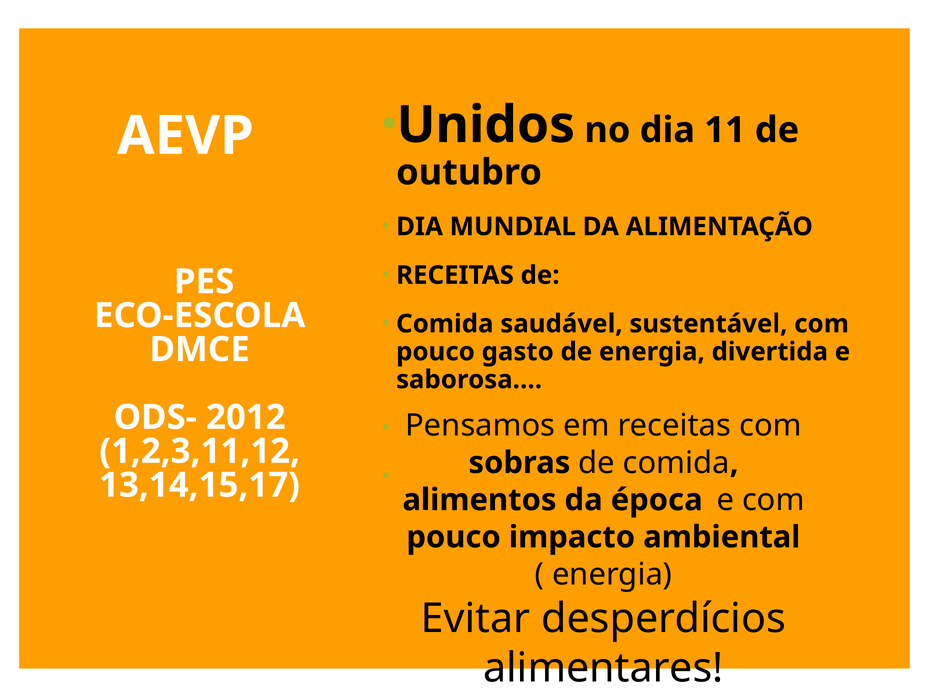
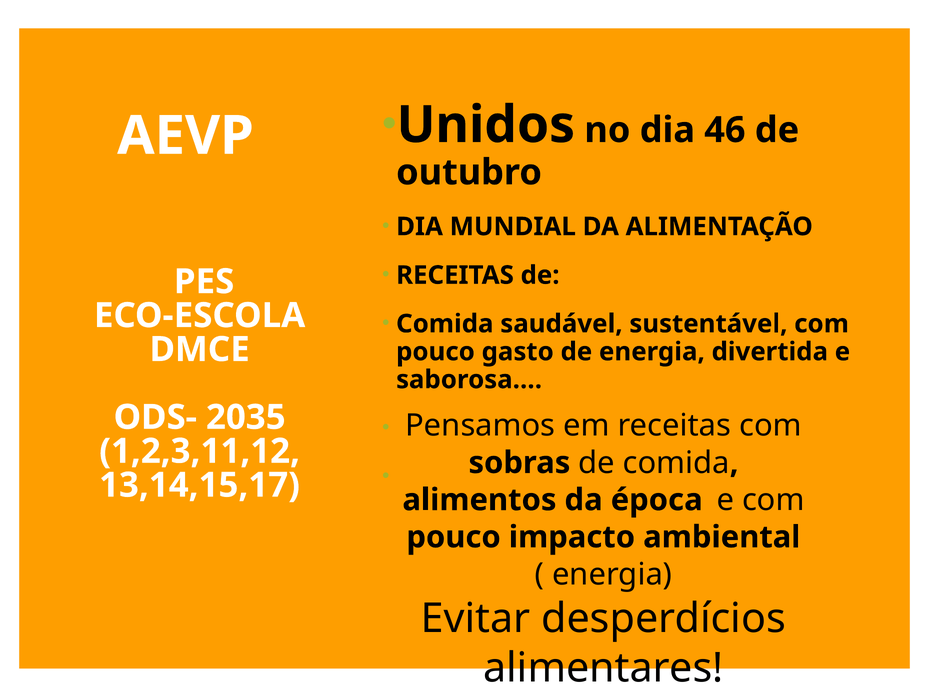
11: 11 -> 46
2012: 2012 -> 2035
